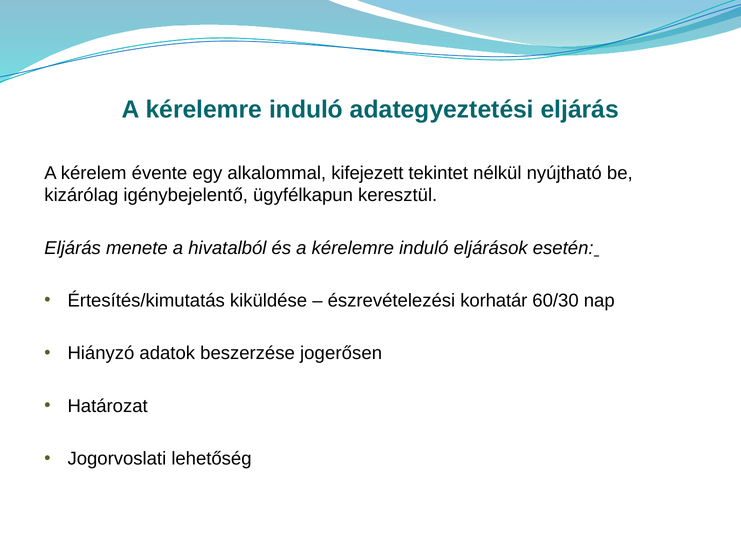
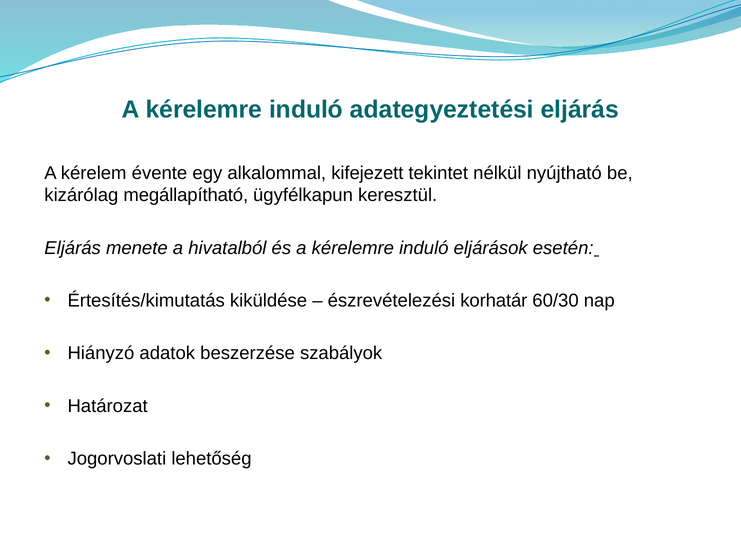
igénybejelentő: igénybejelentő -> megállapítható
jogerősen: jogerősen -> szabályok
